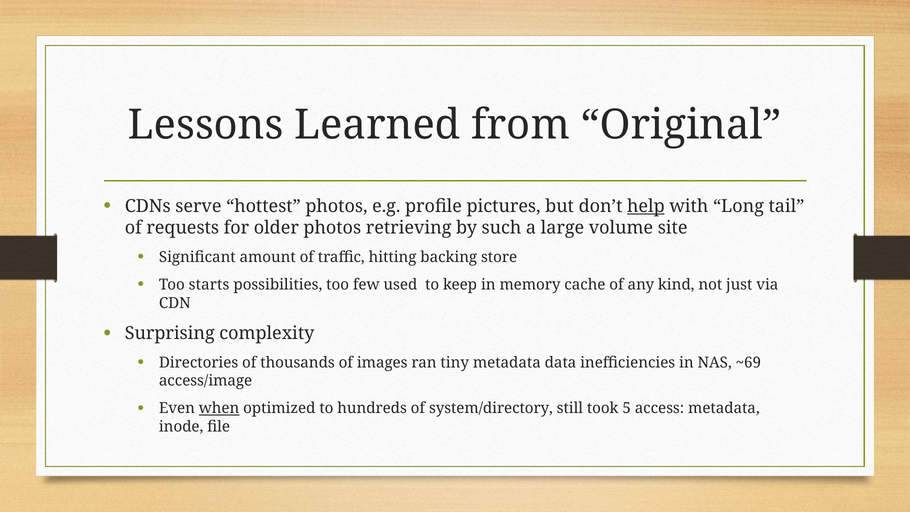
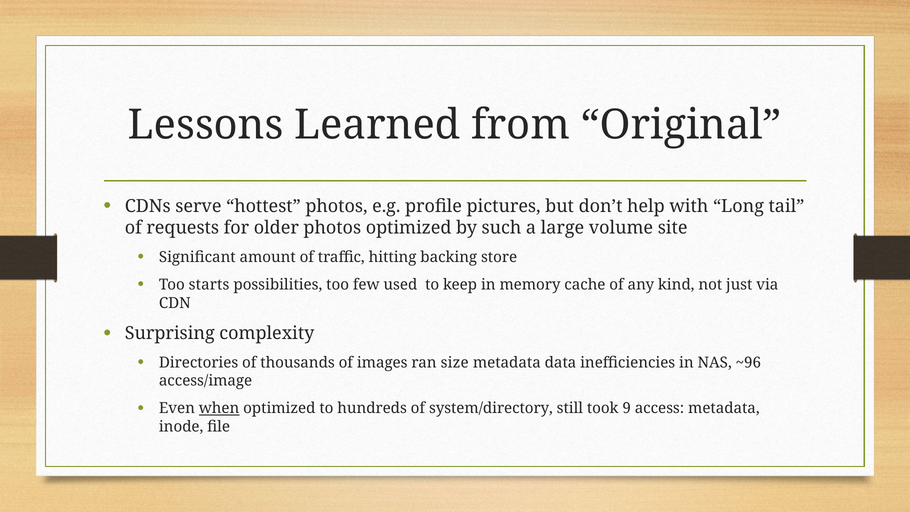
help underline: present -> none
photos retrieving: retrieving -> optimized
tiny: tiny -> size
~69: ~69 -> ~96
5: 5 -> 9
